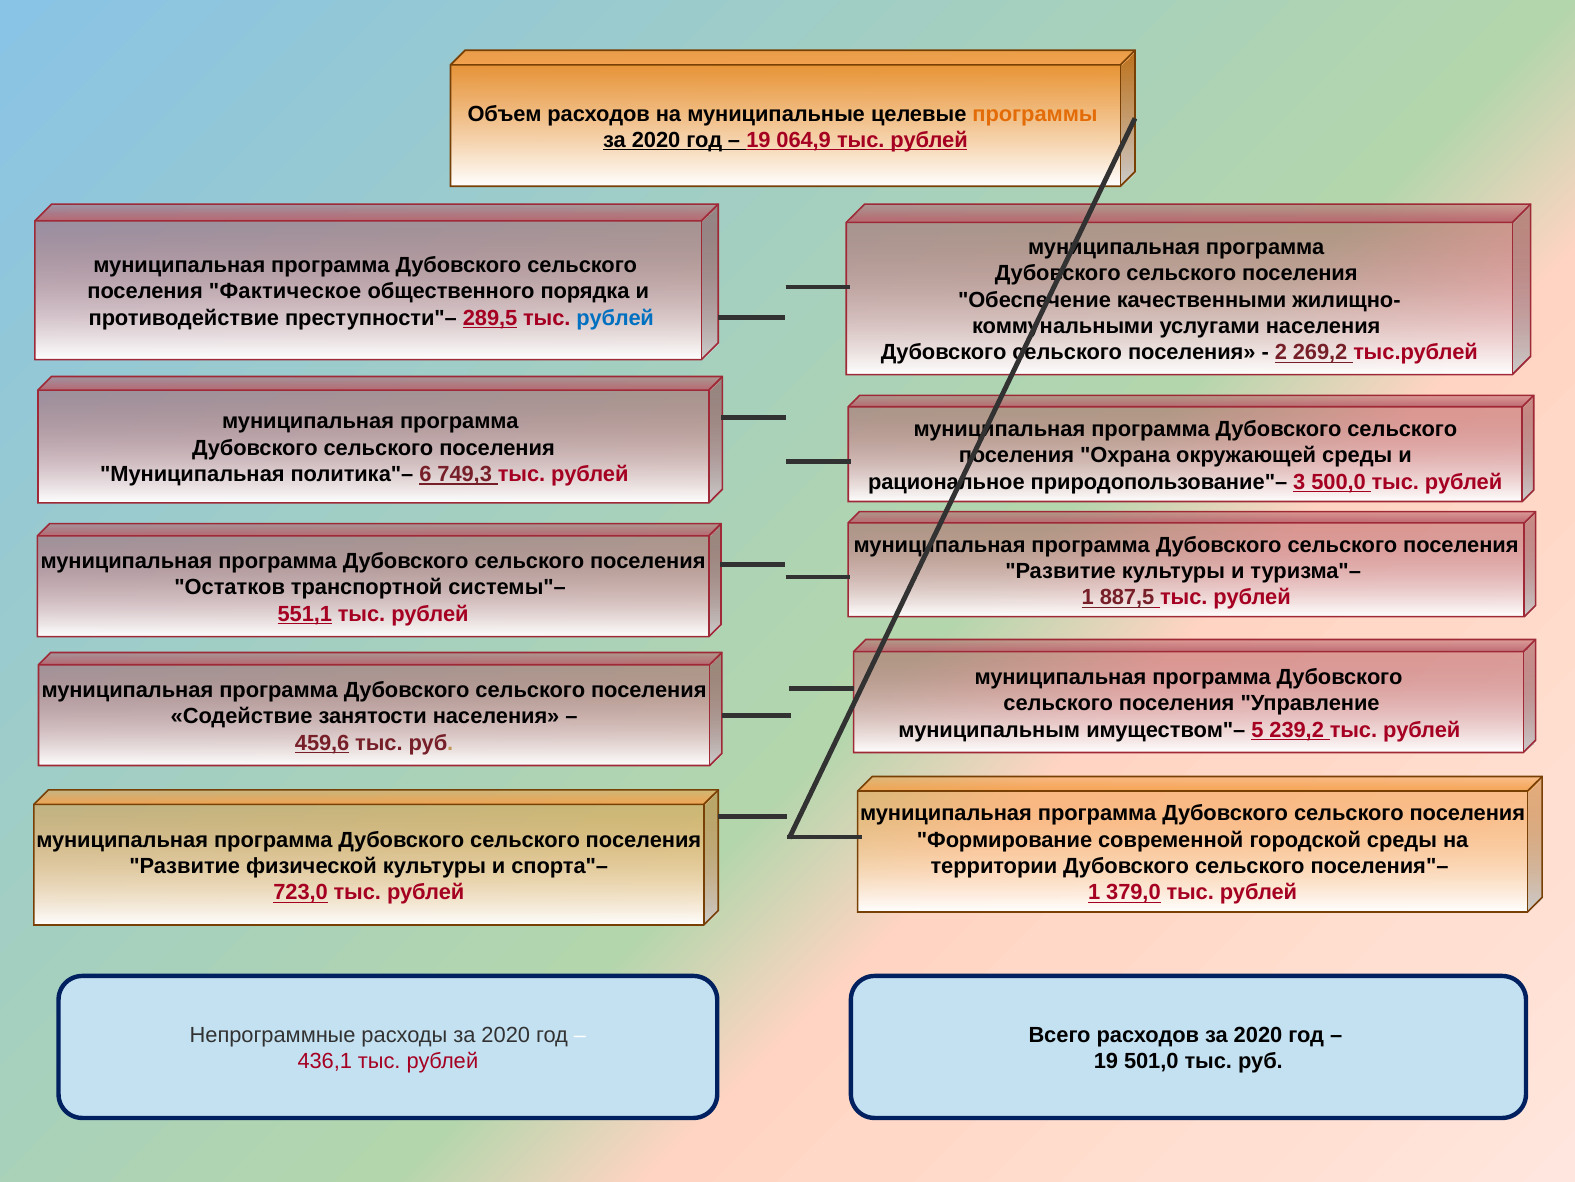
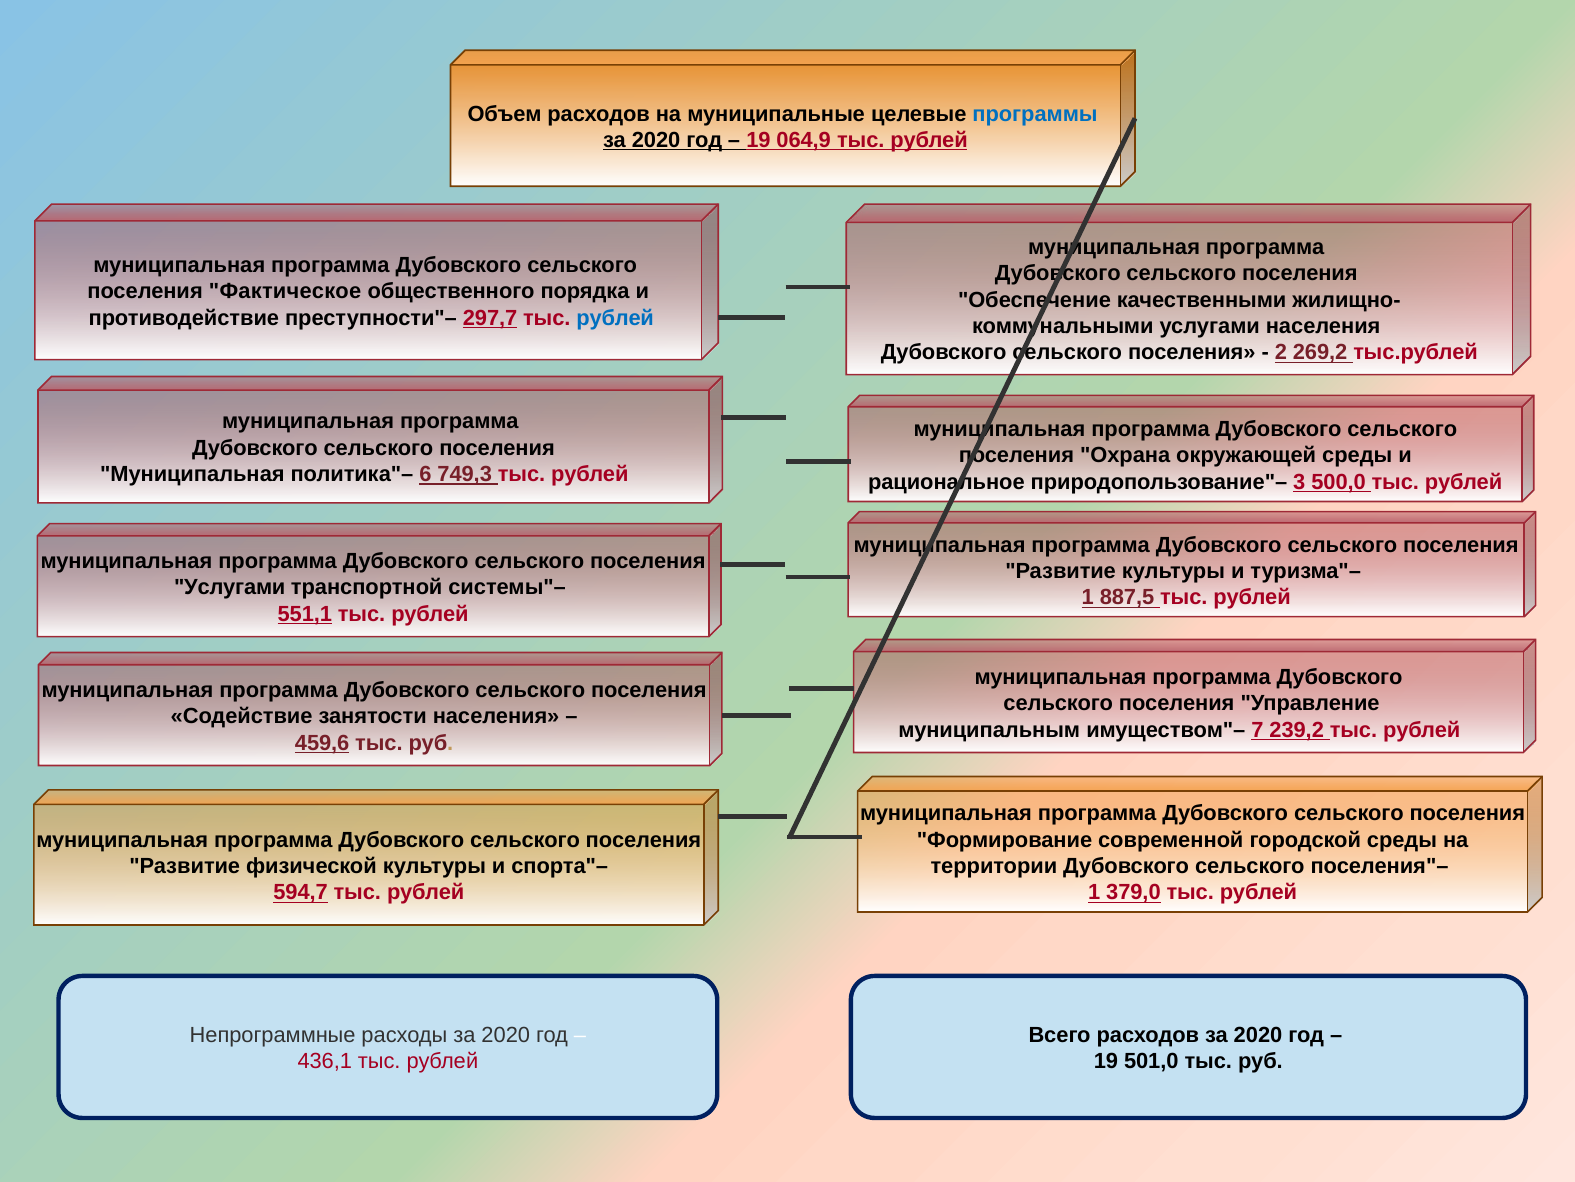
программы colour: orange -> blue
289,5: 289,5 -> 297,7
Остатков at (230, 587): Остатков -> Услугами
5: 5 -> 7
723,0: 723,0 -> 594,7
